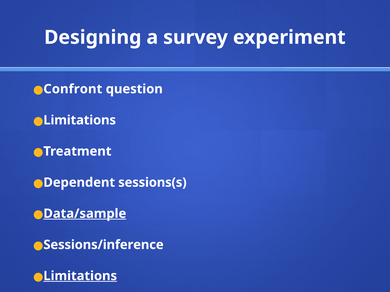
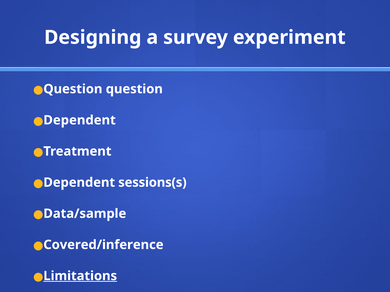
Confront at (73, 89): Confront -> Question
Limitations at (80, 120): Limitations -> Dependent
Data/sample underline: present -> none
Sessions/inference: Sessions/inference -> Covered/inference
